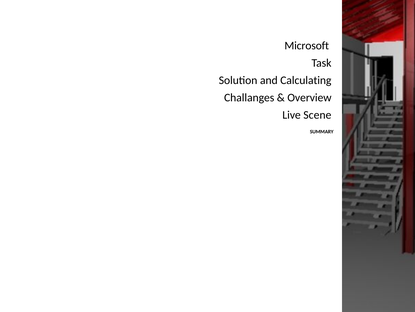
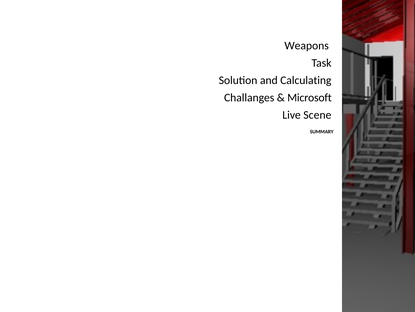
Microsoft: Microsoft -> Weapons
Overview: Overview -> Microsoft
